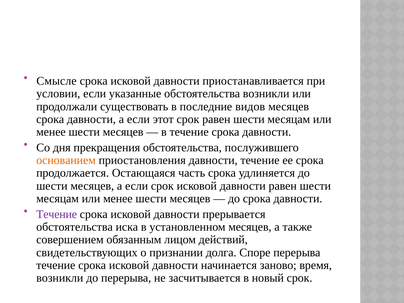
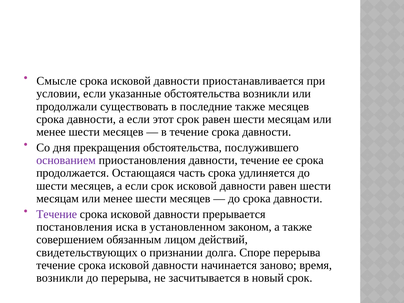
последние видов: видов -> также
основанием colour: orange -> purple
обстоятельства at (75, 227): обстоятельства -> постановления
установленном месяцев: месяцев -> законом
